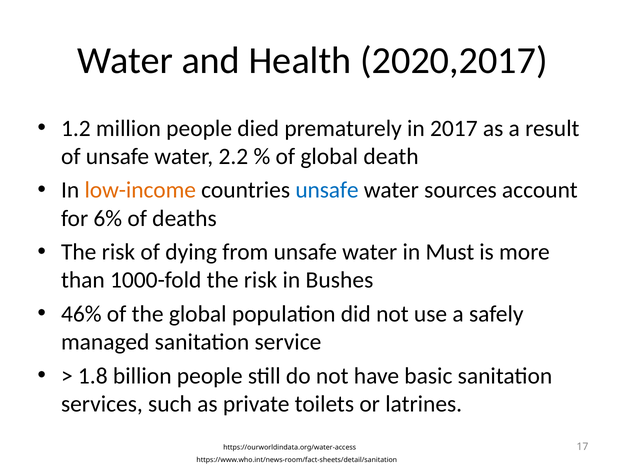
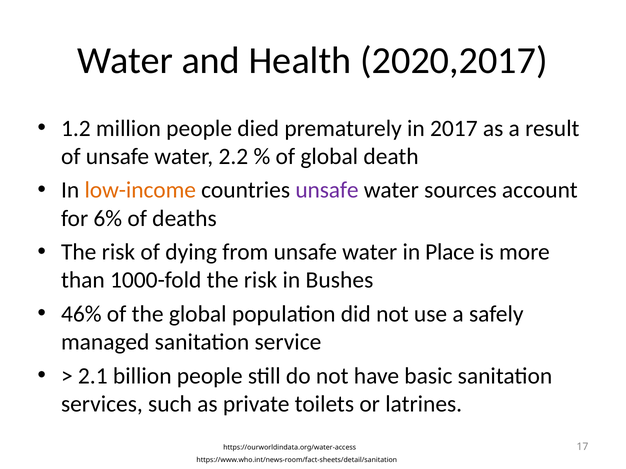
unsafe at (327, 190) colour: blue -> purple
Must: Must -> Place
1.8: 1.8 -> 2.1
